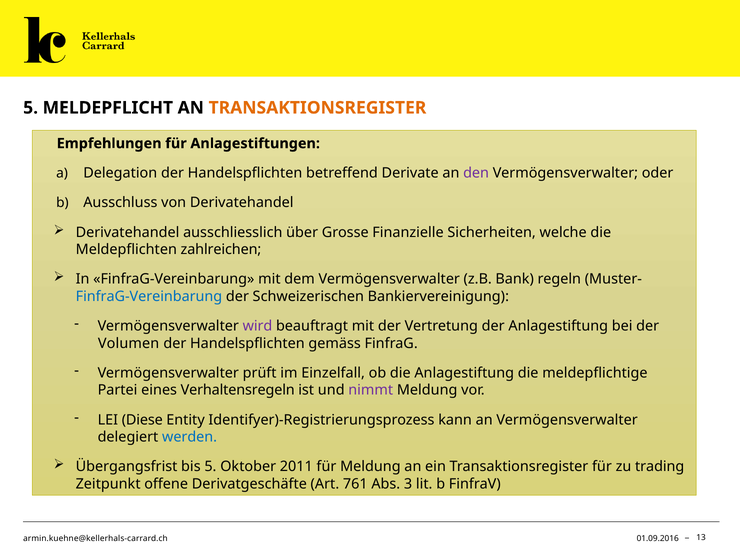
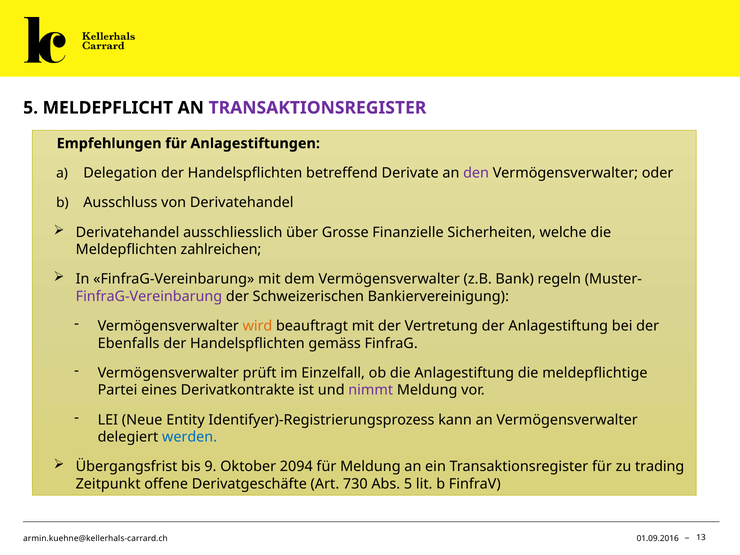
TRANSAKTIONSREGISTER at (317, 108) colour: orange -> purple
FinfraG-Vereinbarung at (149, 296) colour: blue -> purple
wird colour: purple -> orange
Volumen: Volumen -> Ebenfalls
Verhaltensregeln: Verhaltensregeln -> Derivatkontrakte
Diese: Diese -> Neue
bis 5: 5 -> 9
2011: 2011 -> 2094
761: 761 -> 730
Abs 3: 3 -> 5
